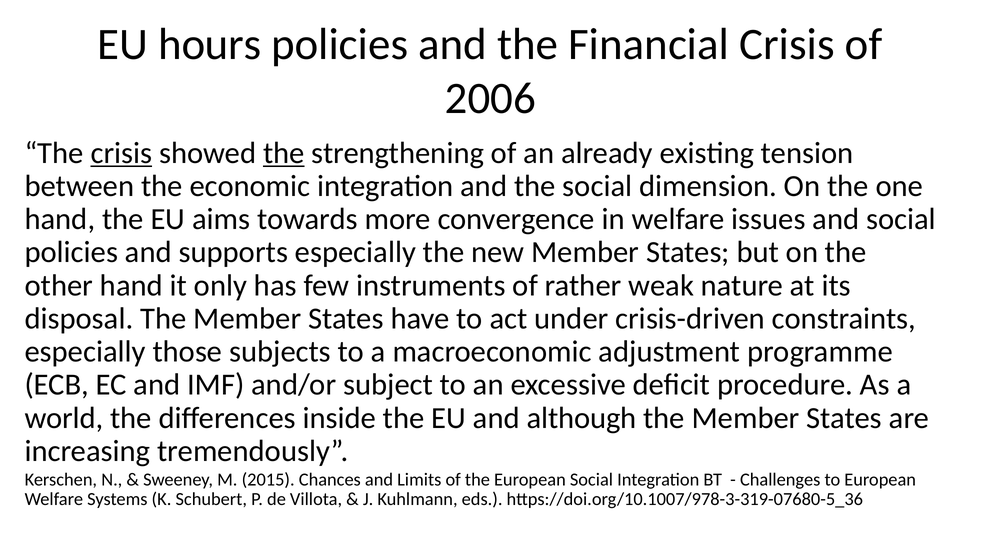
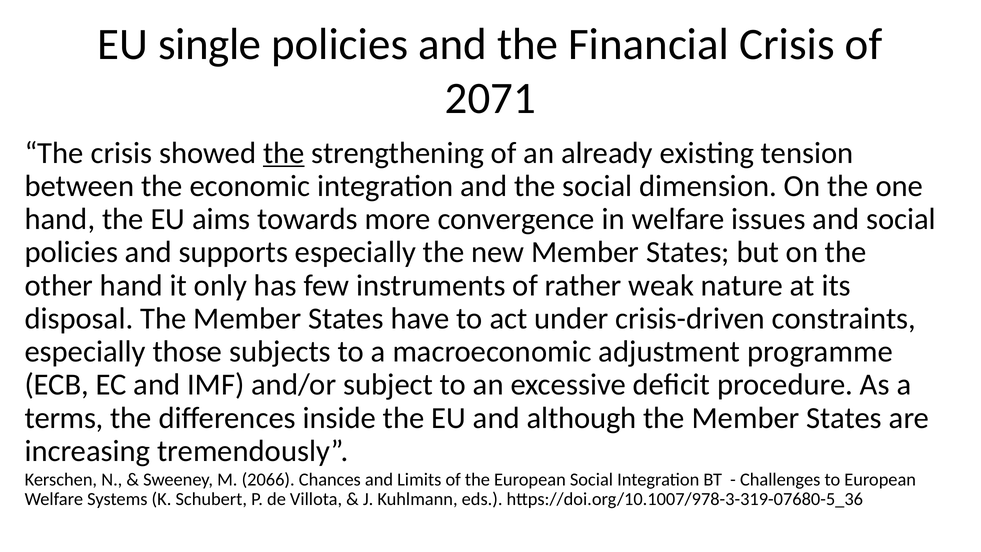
hours: hours -> single
2006: 2006 -> 2071
crisis at (121, 153) underline: present -> none
world: world -> terms
2015: 2015 -> 2066
